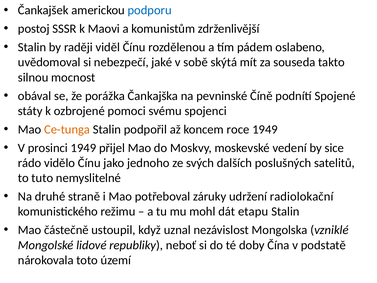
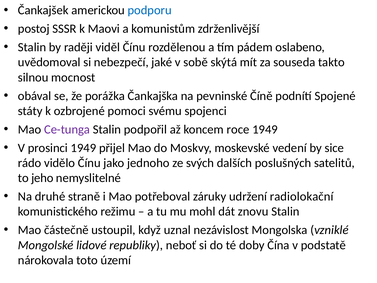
Ce-tunga colour: orange -> purple
tuto: tuto -> jeho
etapu: etapu -> znovu
